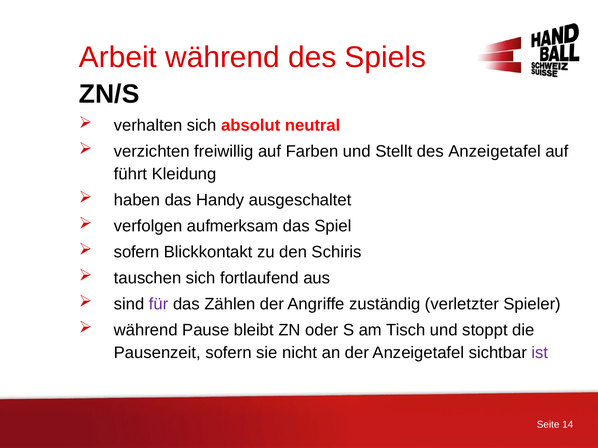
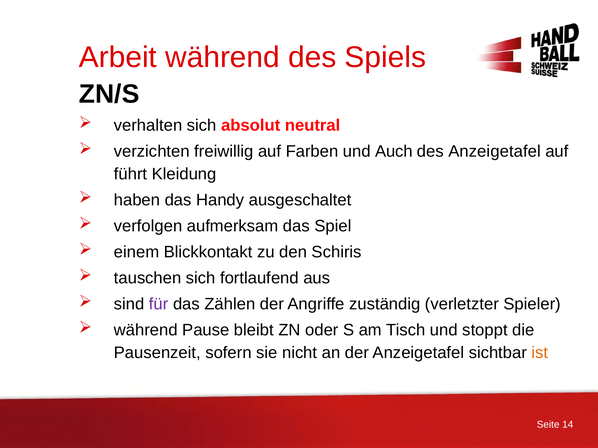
Stellt: Stellt -> Auch
sofern at (137, 252): sofern -> einem
ist colour: purple -> orange
